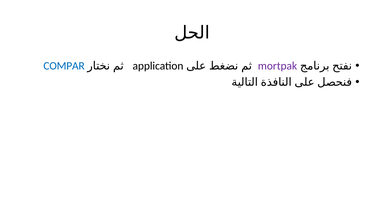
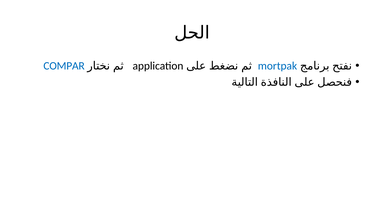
mortpak colour: purple -> blue
